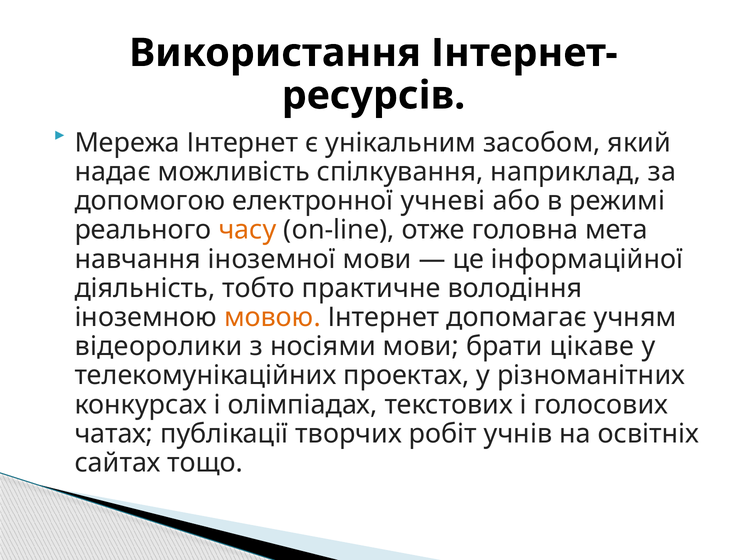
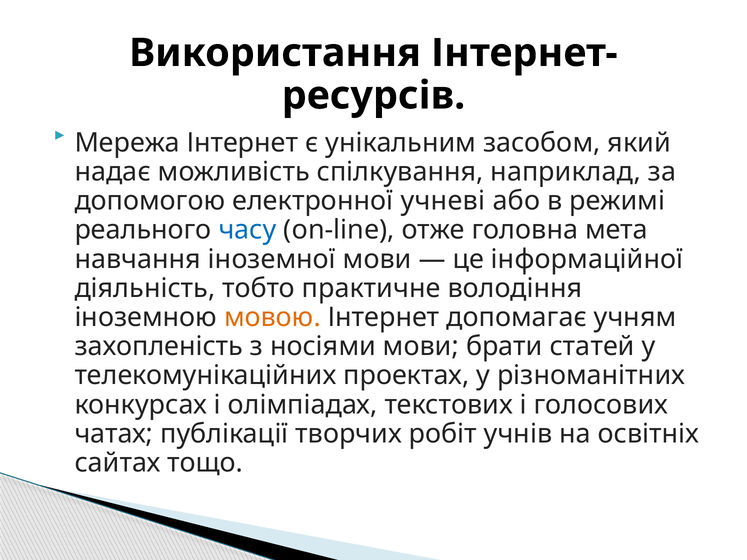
часу colour: orange -> blue
відеоролики: відеоролики -> захопленість
цікаве: цікаве -> статей
